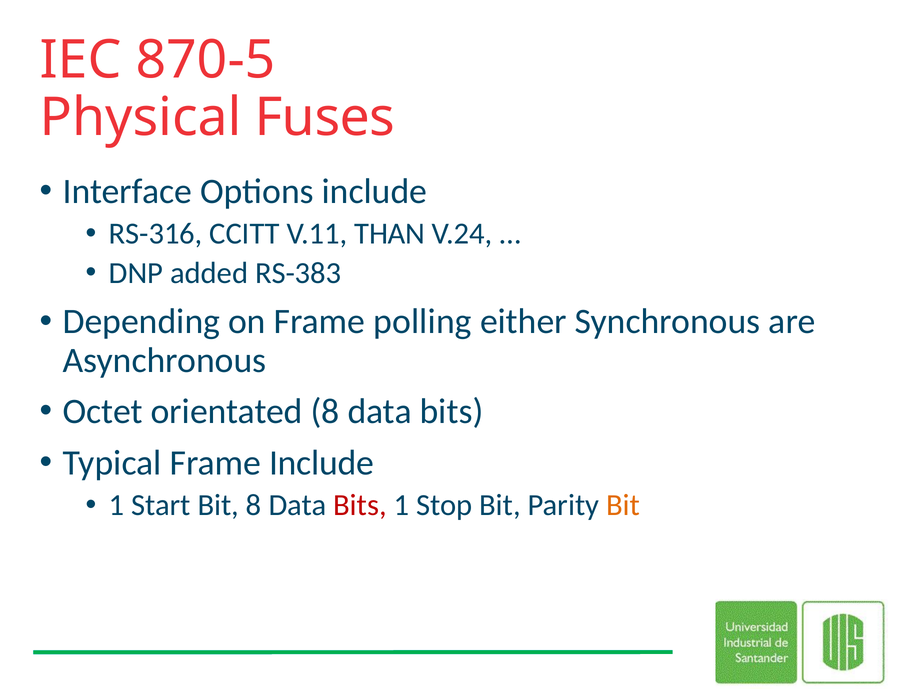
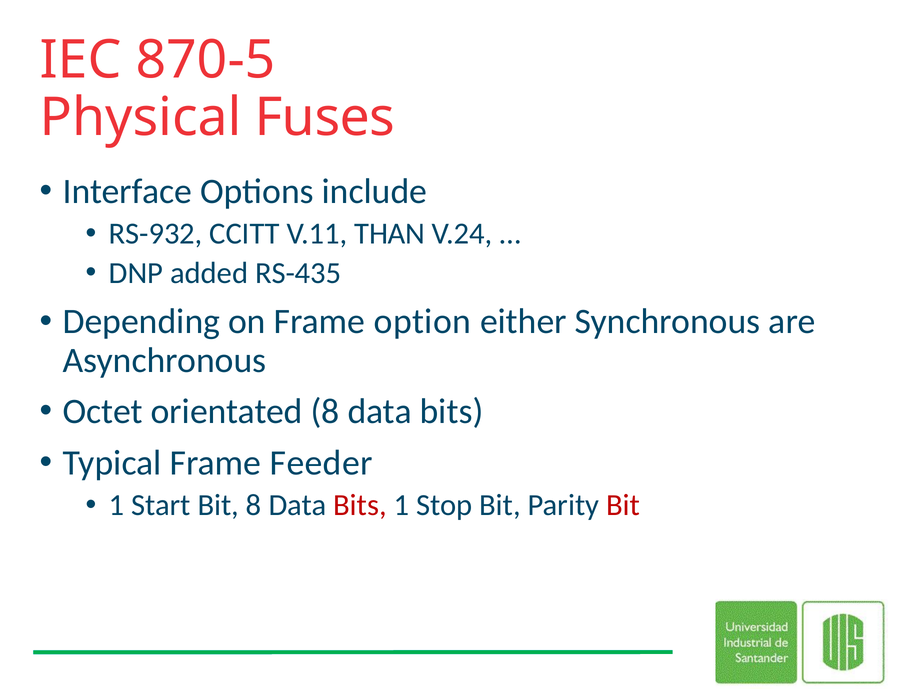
RS-316: RS-316 -> RS-932
RS-383: RS-383 -> RS-435
polling: polling -> option
Frame Include: Include -> Feeder
Bit at (623, 505) colour: orange -> red
